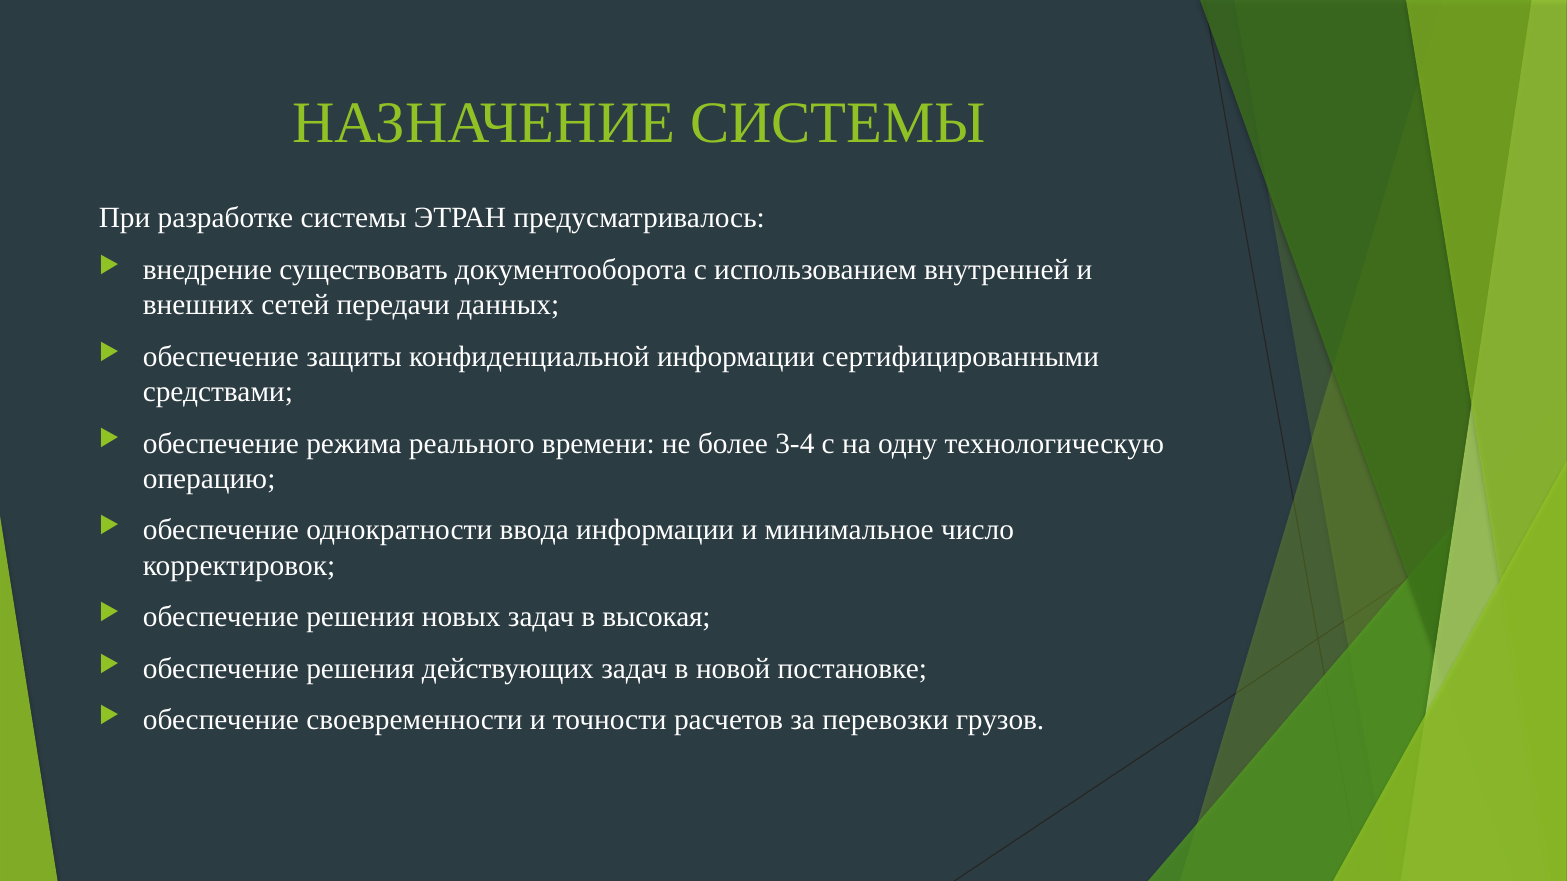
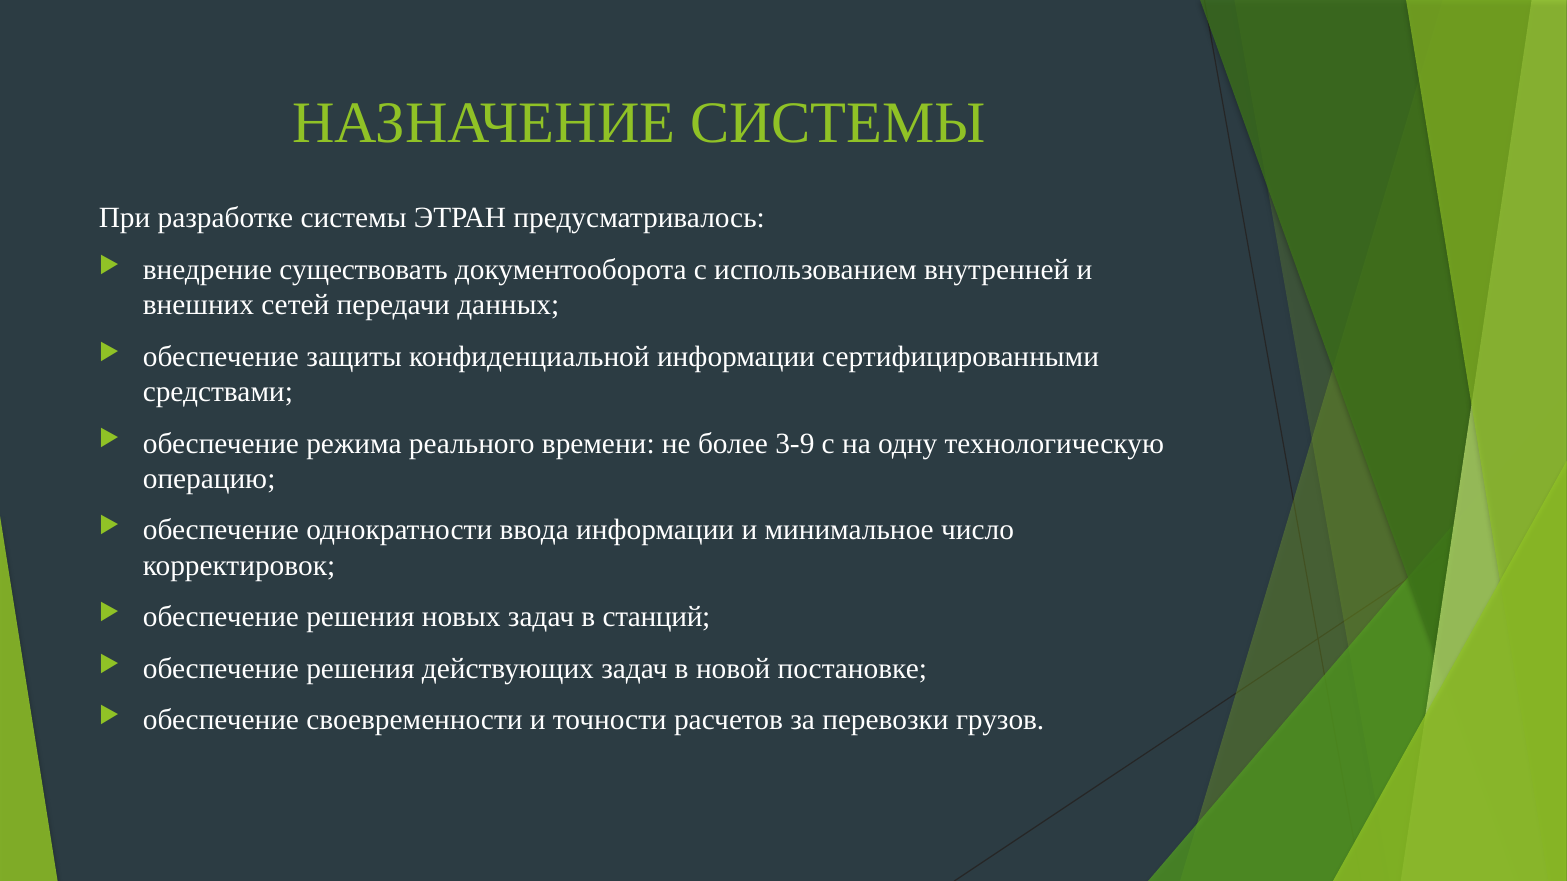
3-4: 3-4 -> 3-9
высокая: высокая -> станций
